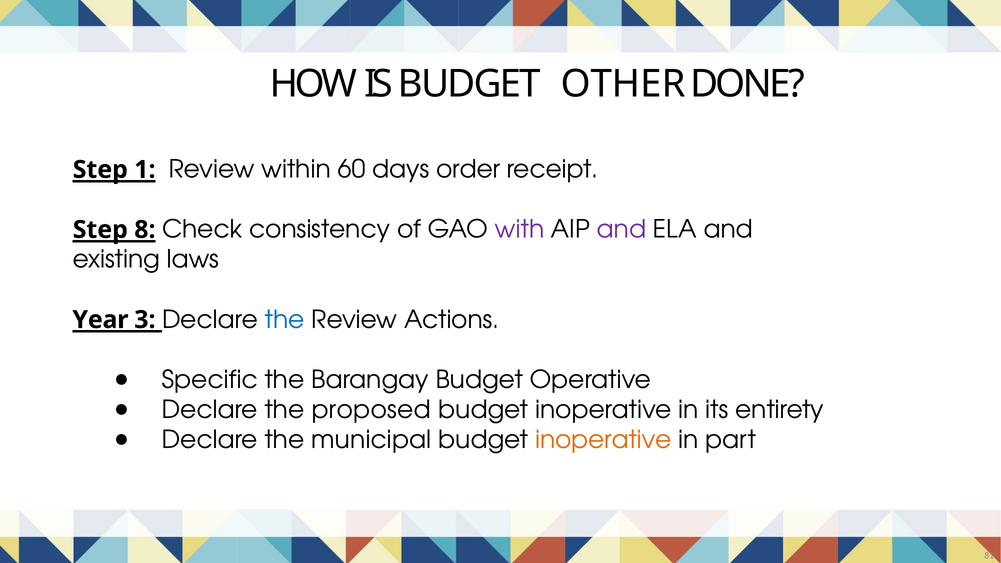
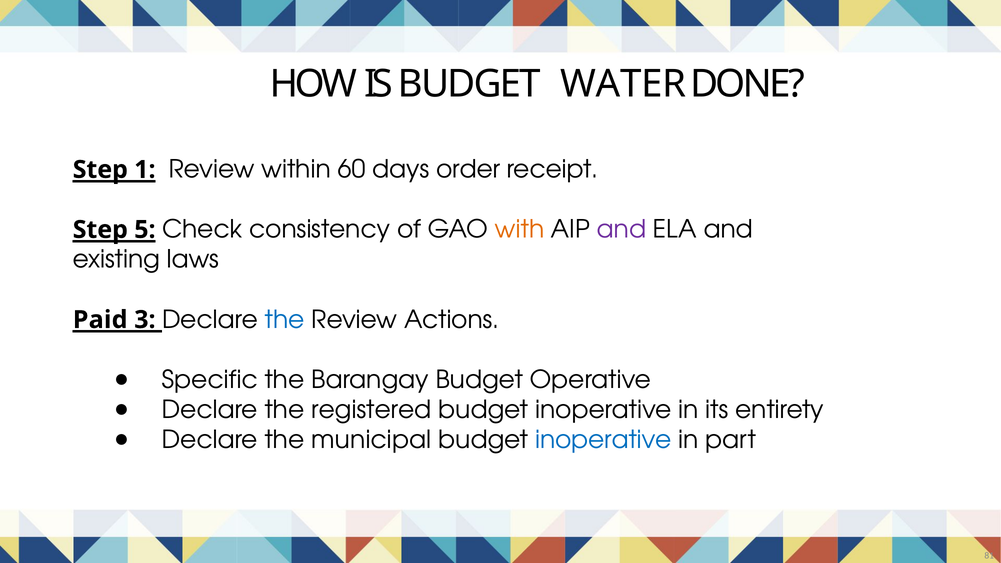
OTHER: OTHER -> WATER
8: 8 -> 5
with colour: purple -> orange
Year: Year -> Paid
proposed: proposed -> registered
inoperative at (603, 440) colour: orange -> blue
